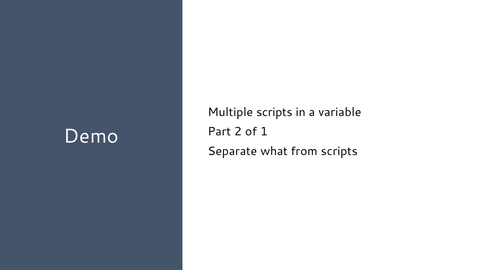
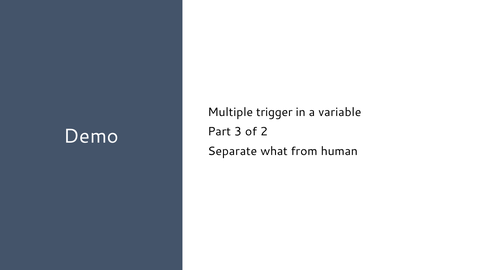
Multiple scripts: scripts -> trigger
2: 2 -> 3
1: 1 -> 2
from scripts: scripts -> human
